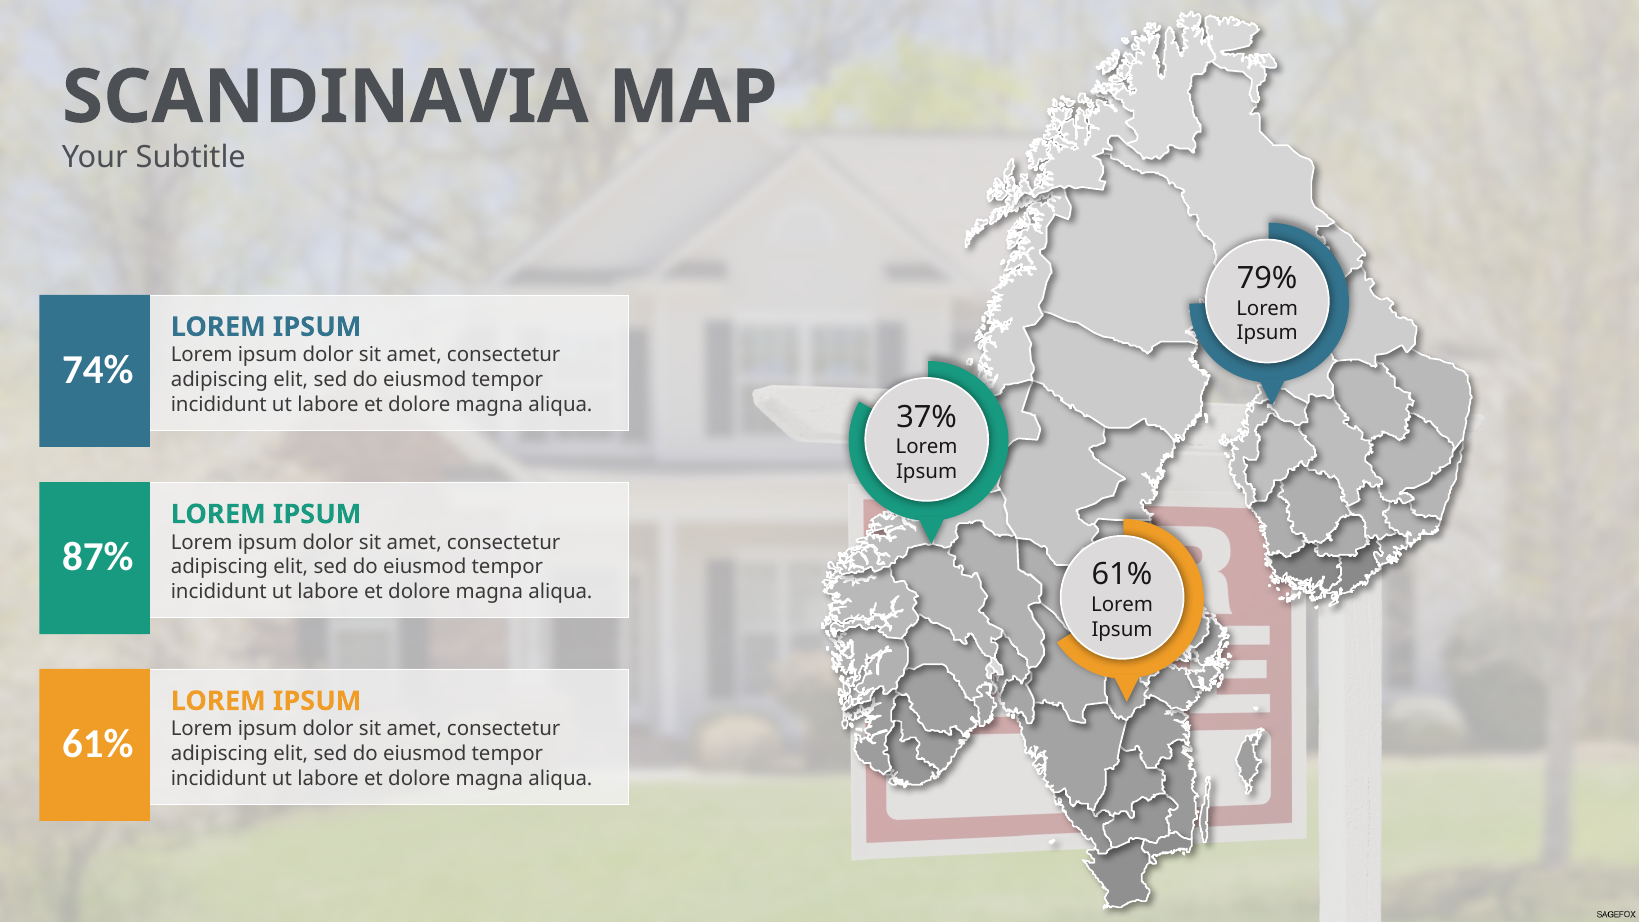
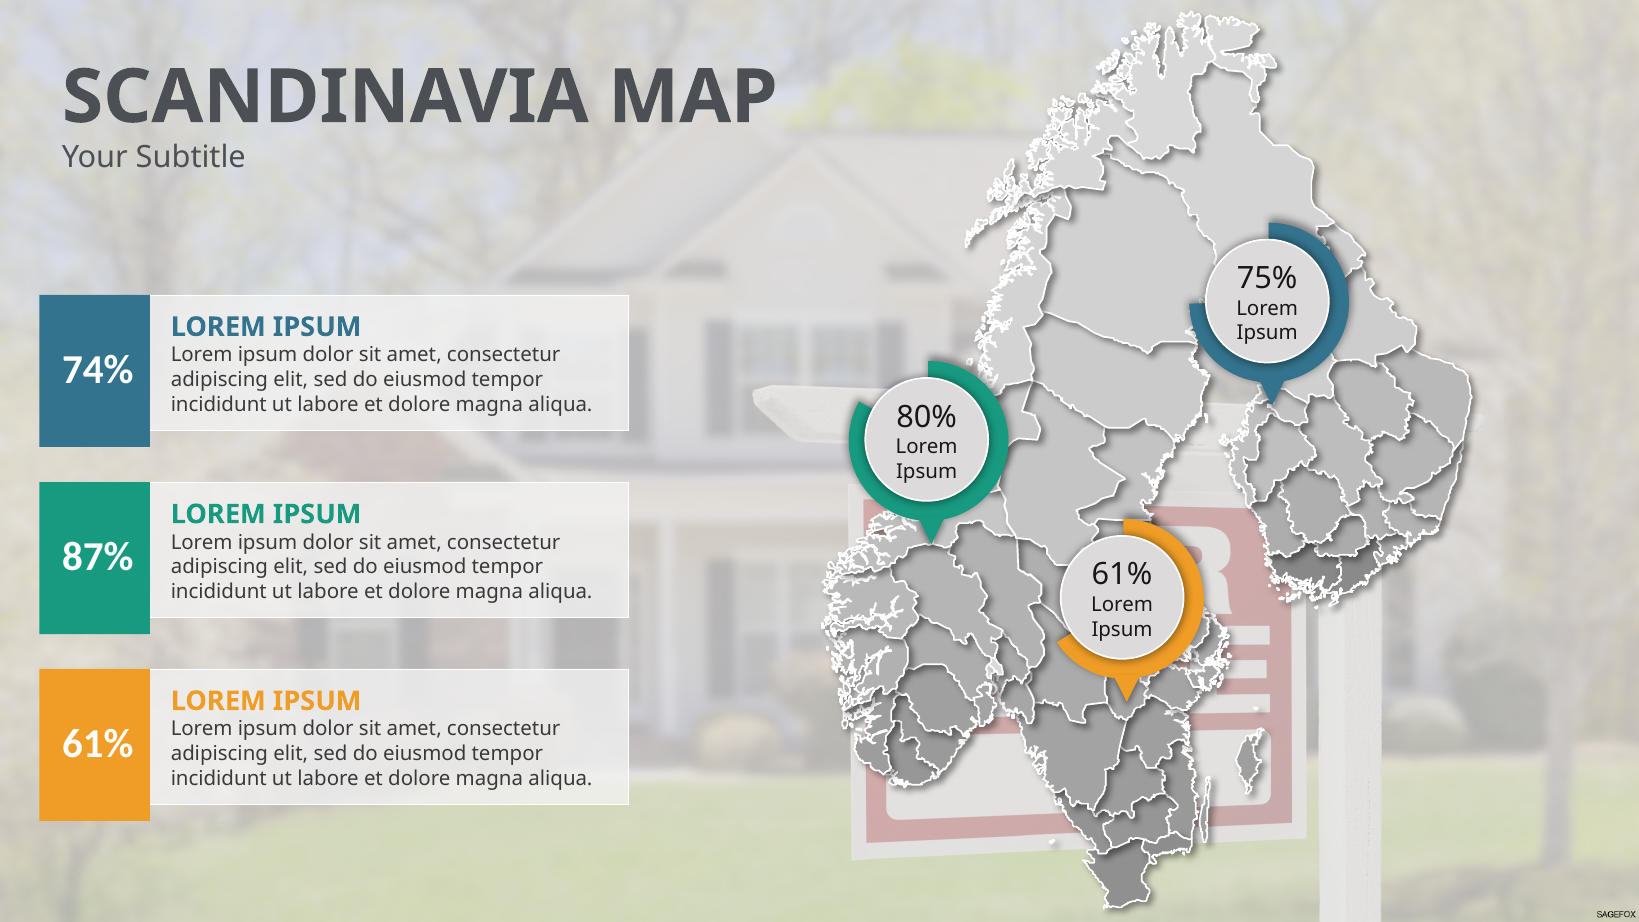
79%: 79% -> 75%
37%: 37% -> 80%
